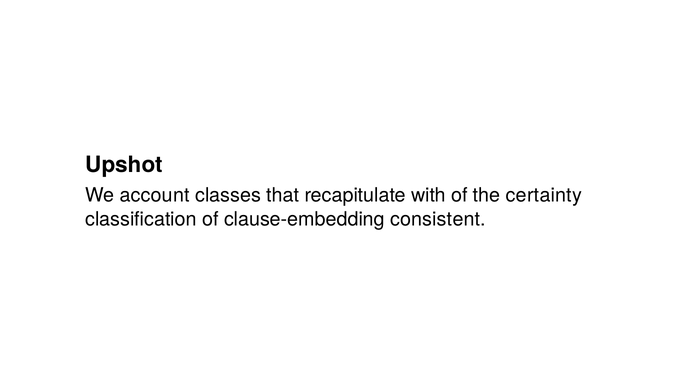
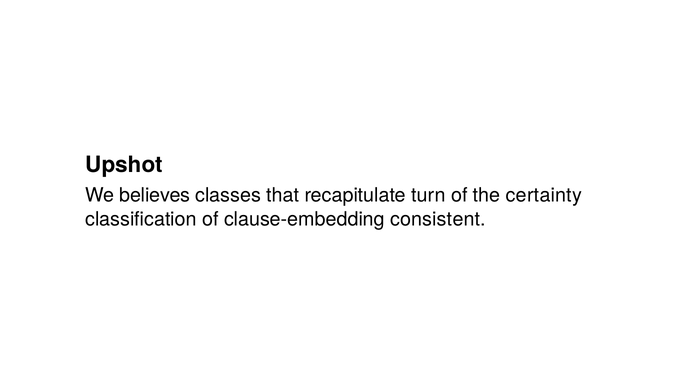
account: account -> believes
with: with -> turn
